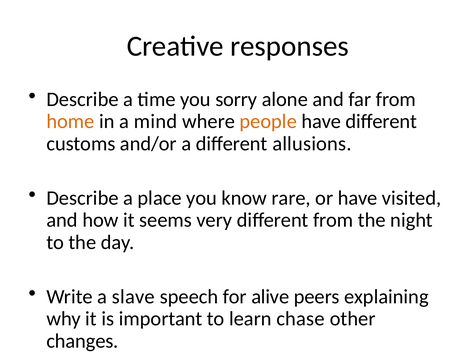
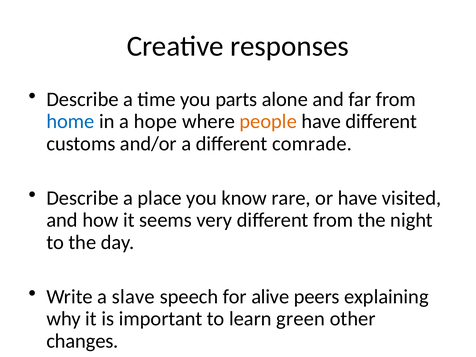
sorry: sorry -> parts
home colour: orange -> blue
mind: mind -> hope
allusions: allusions -> comrade
chase: chase -> green
